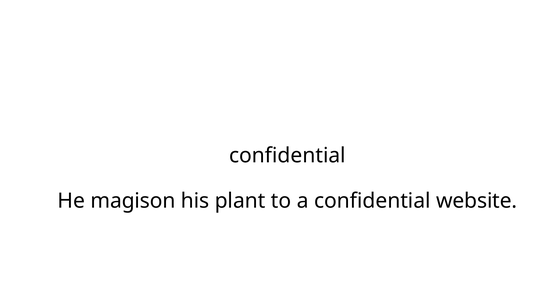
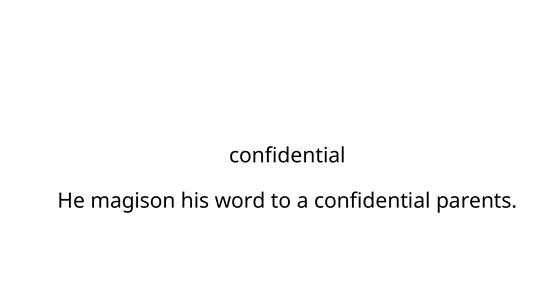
plant: plant -> word
website: website -> parents
